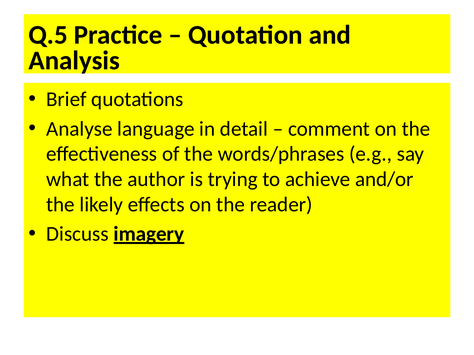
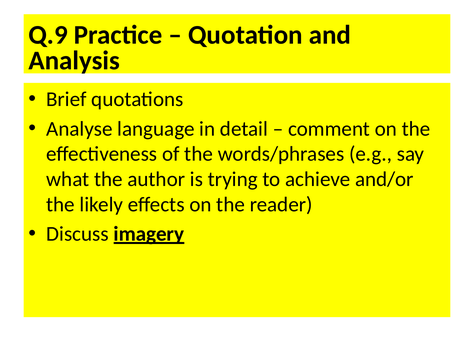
Q.5: Q.5 -> Q.9
